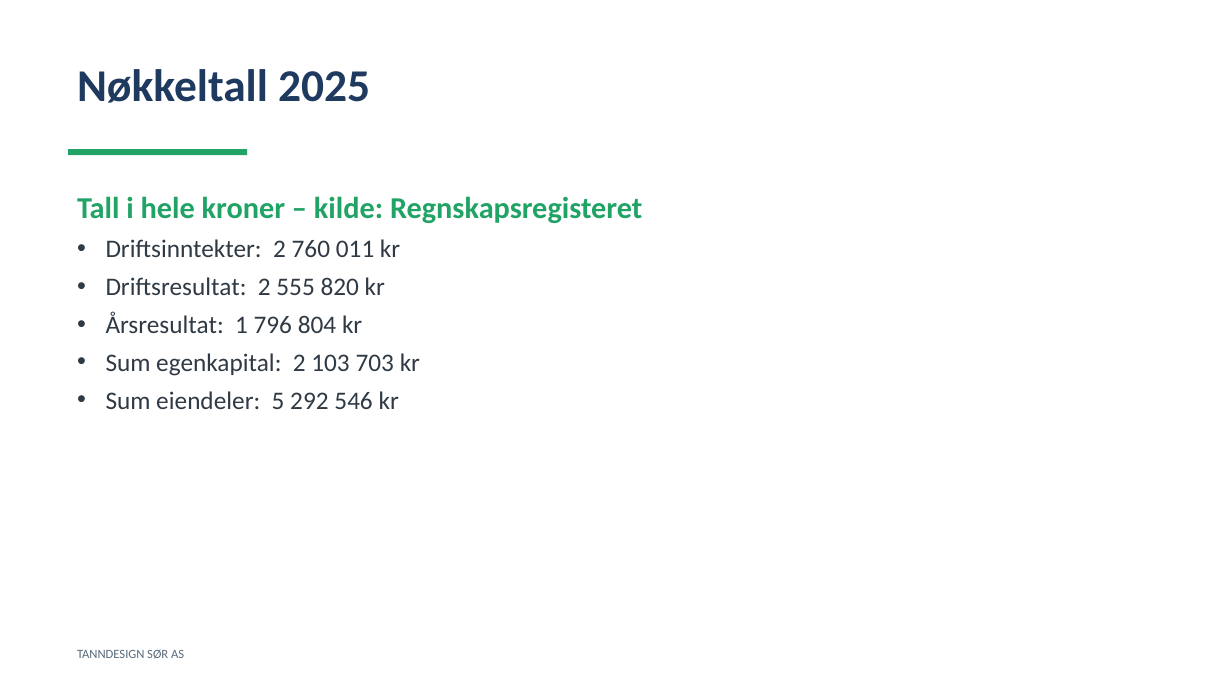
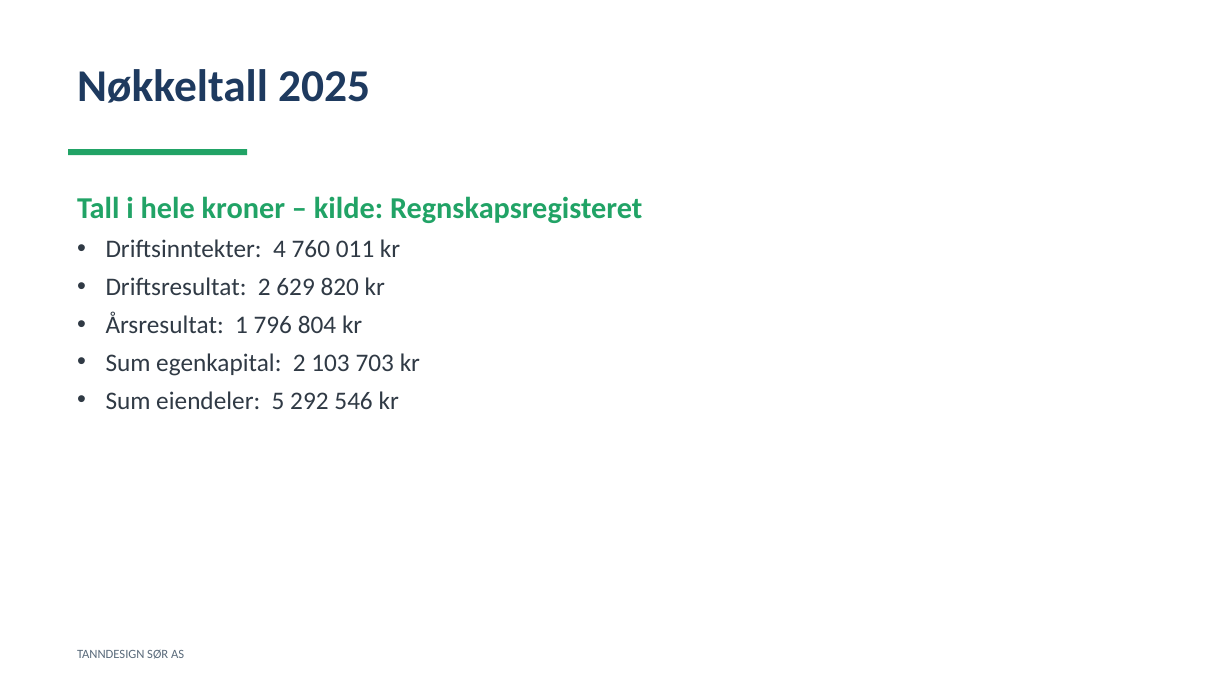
Driftsinntekter 2: 2 -> 4
555: 555 -> 629
